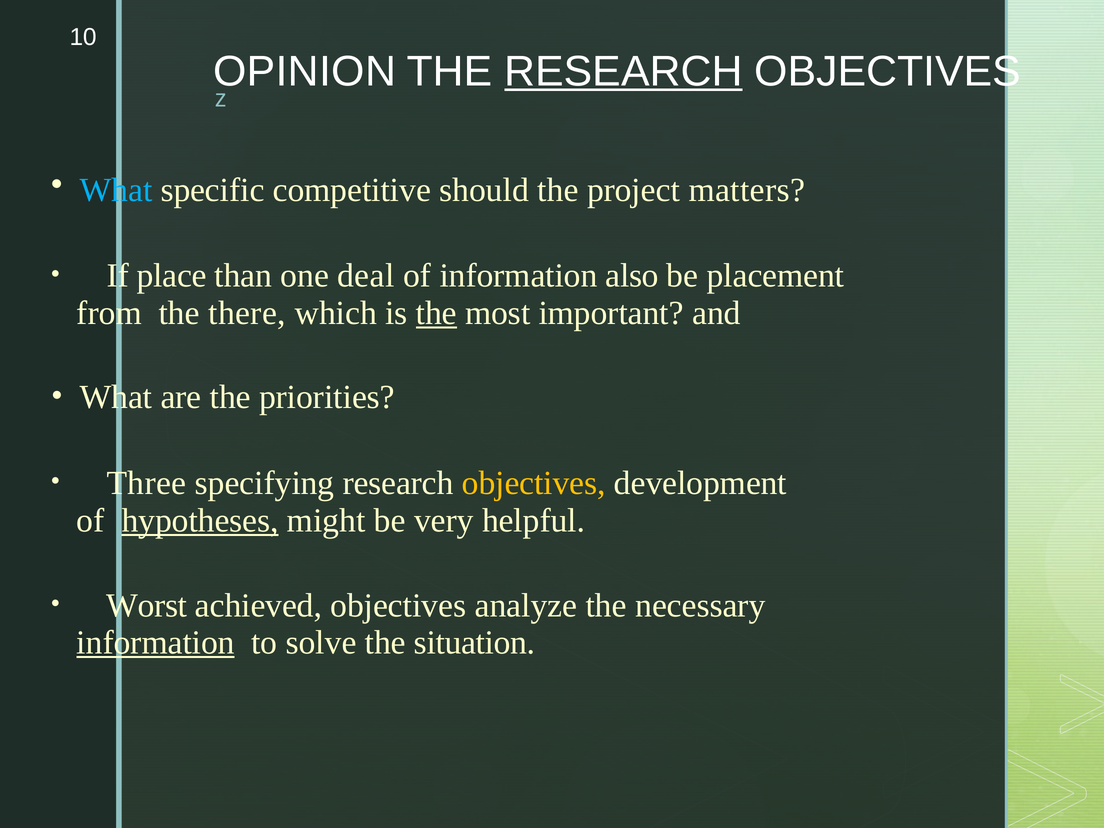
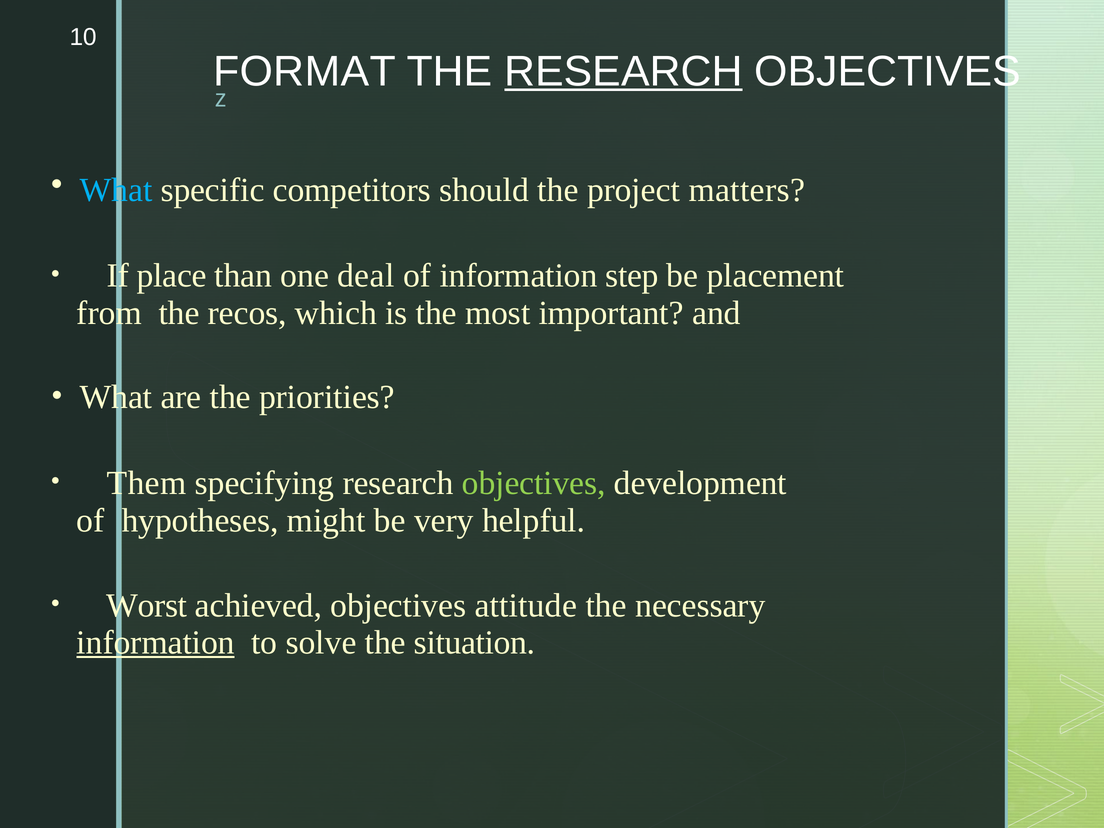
OPINION: OPINION -> FORMAT
competitive: competitive -> competitors
also: also -> step
there: there -> recos
the at (436, 313) underline: present -> none
Three: Three -> Them
objectives at (534, 483) colour: yellow -> light green
hypotheses underline: present -> none
analyze: analyze -> attitude
